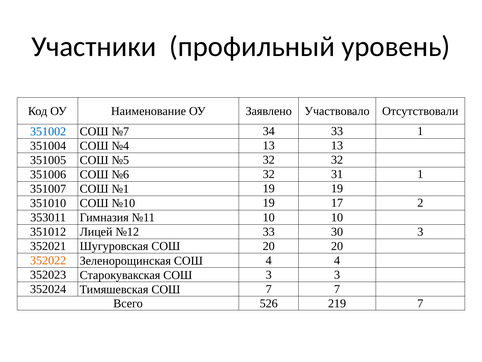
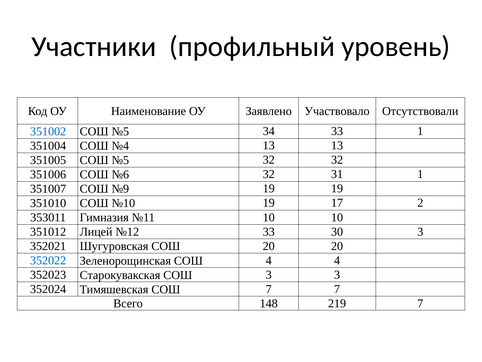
№7 at (120, 131): №7 -> №5
№1: №1 -> №9
352022 colour: orange -> blue
526: 526 -> 148
